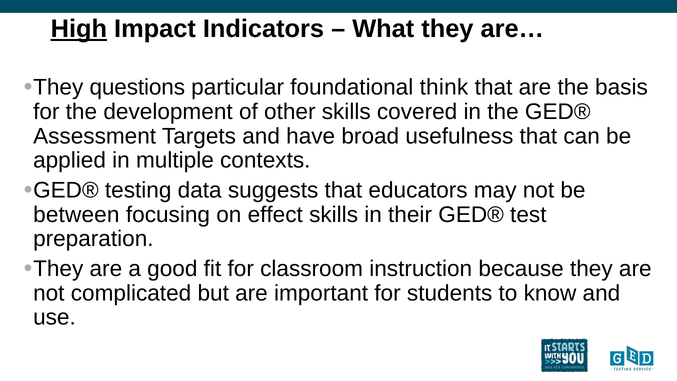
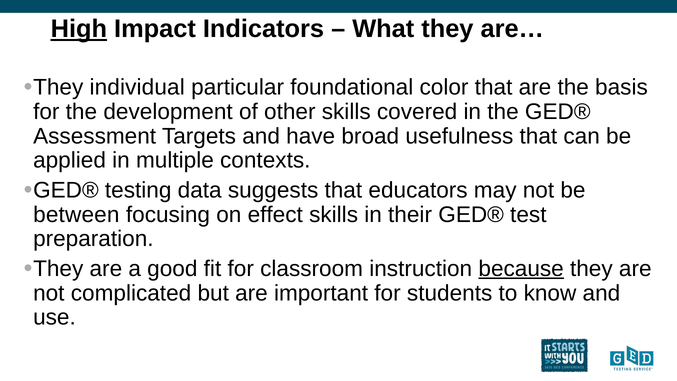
questions: questions -> individual
think: think -> color
because underline: none -> present
